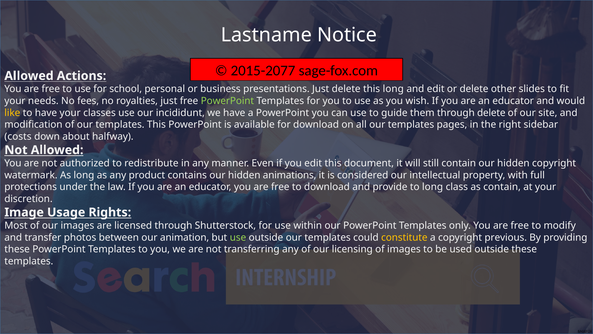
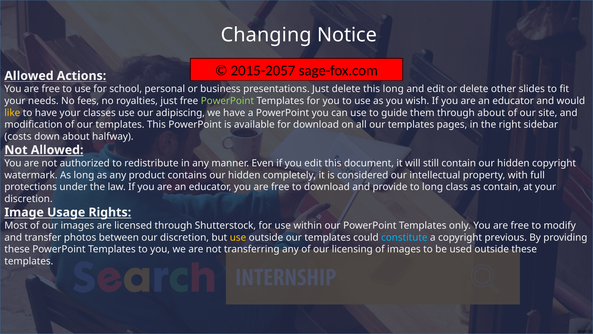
Lastname: Lastname -> Changing
2015-2077: 2015-2077 -> 2015-2057
incididunt: incididunt -> adipiscing
through delete: delete -> about
animations: animations -> completely
our animation: animation -> discretion
use at (238, 237) colour: light green -> yellow
constitute colour: yellow -> light blue
